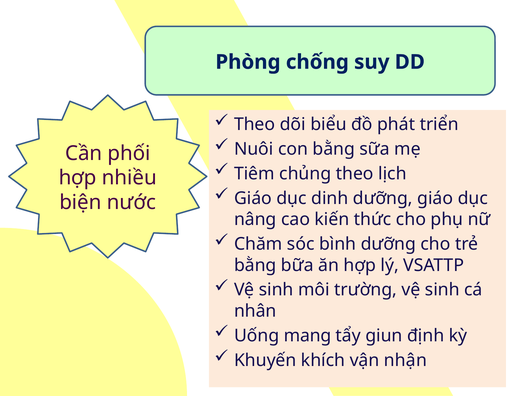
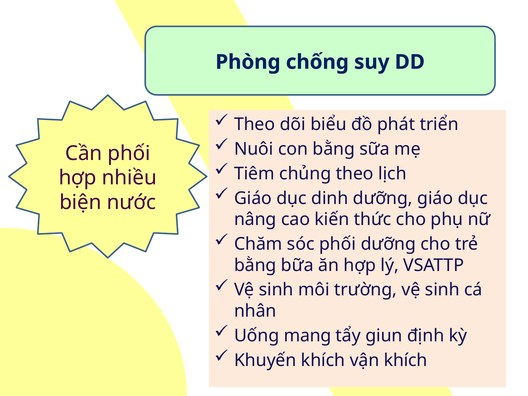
sóc bình: bình -> phối
vận nhận: nhận -> khích
